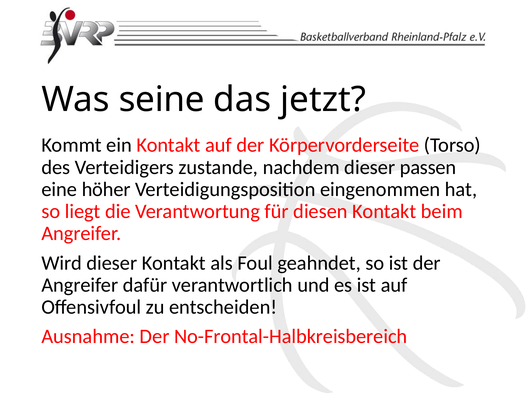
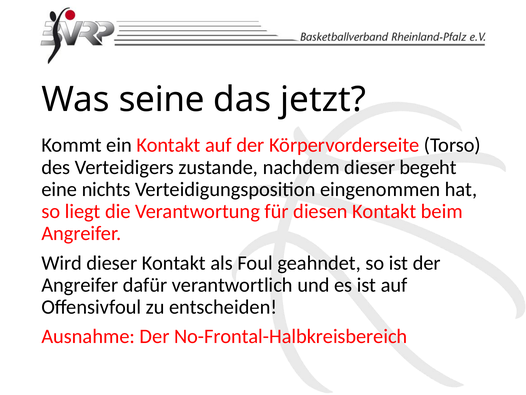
passen: passen -> begeht
höher: höher -> nichts
